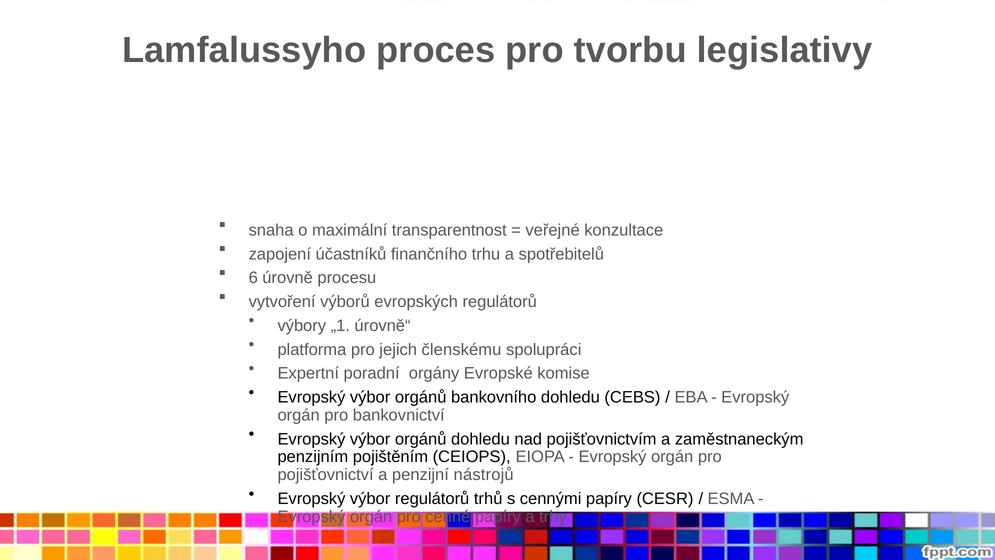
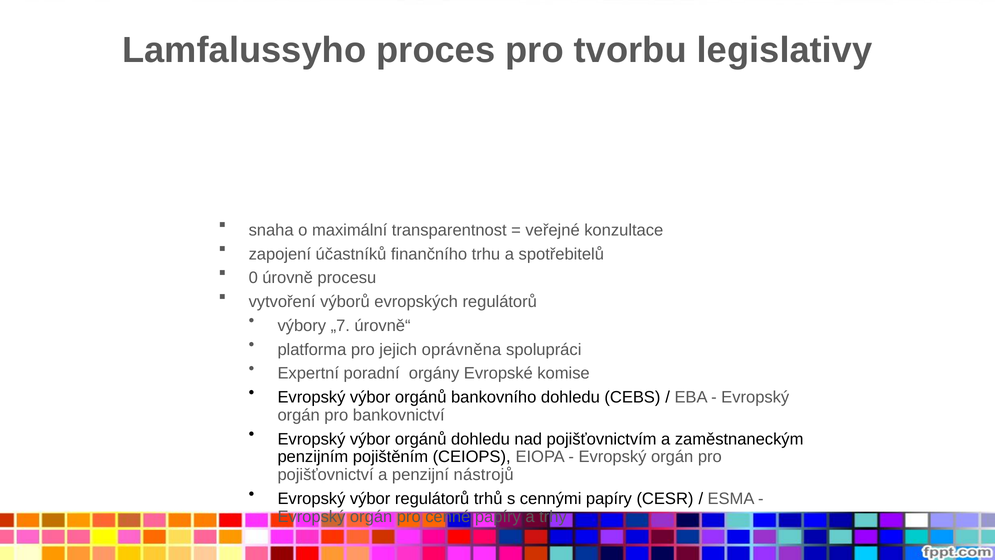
6: 6 -> 0
„1: „1 -> „7
členskému: členskému -> oprávněna
